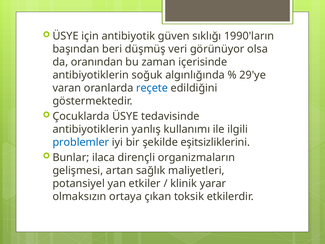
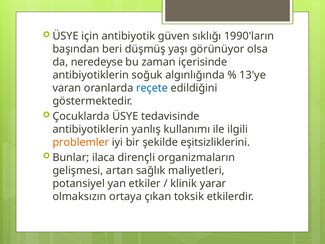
veri: veri -> yaşı
oranından: oranından -> neredeyse
29'ye: 29'ye -> 13'ye
problemler colour: blue -> orange
